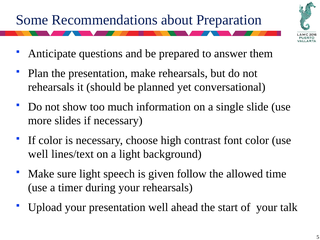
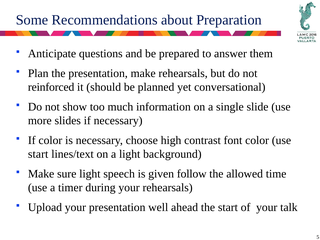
rehearsals at (51, 87): rehearsals -> reinforced
well at (38, 154): well -> start
